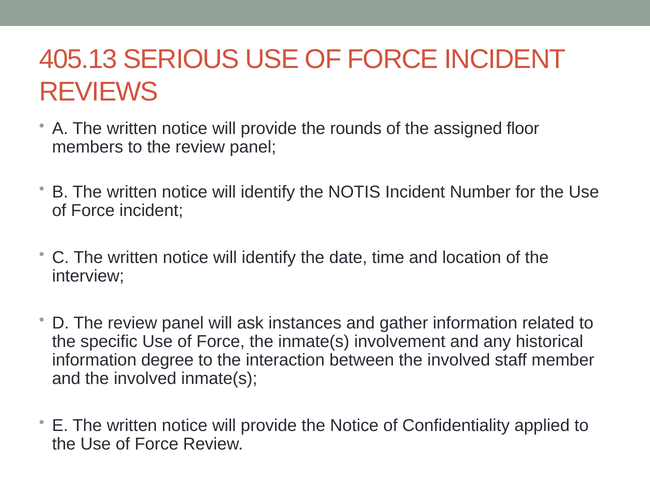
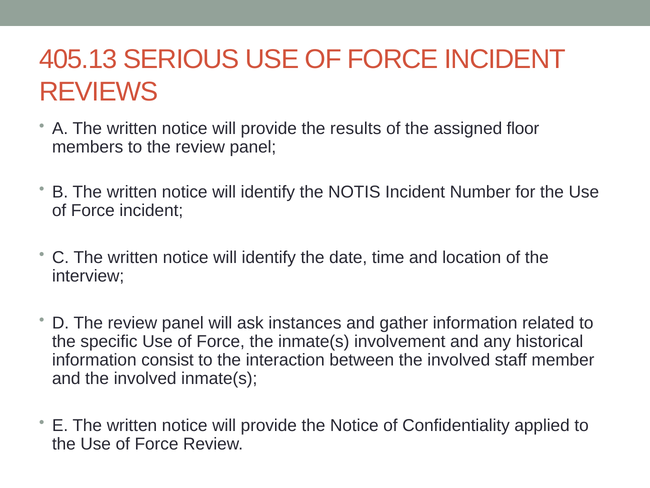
rounds: rounds -> results
degree: degree -> consist
